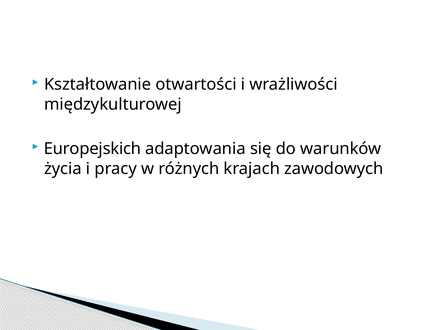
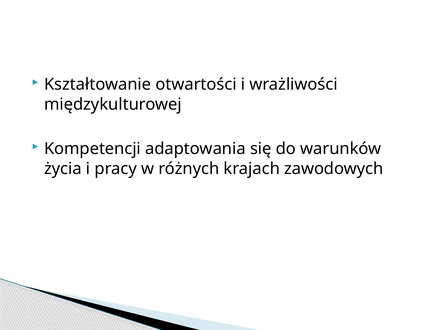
Europejskich: Europejskich -> Kompetencji
